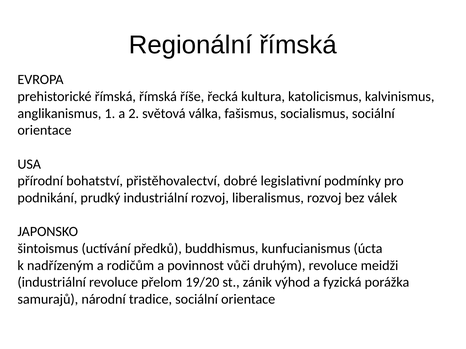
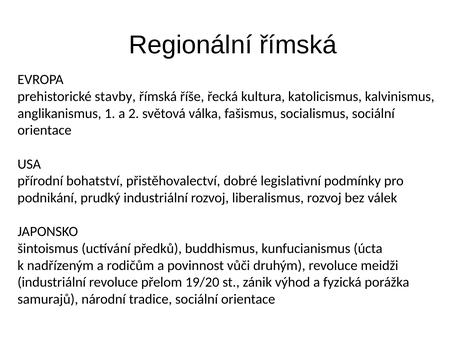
prehistorické římská: římská -> stavby
